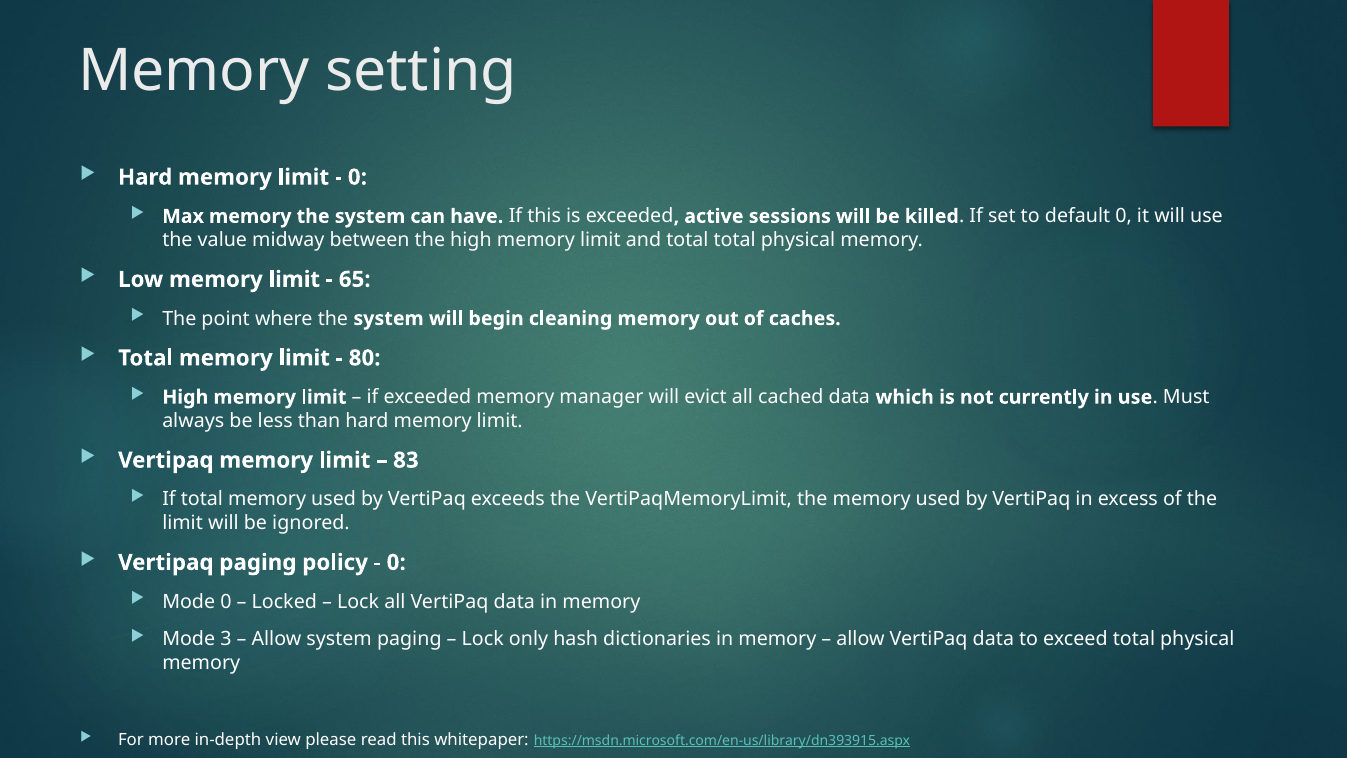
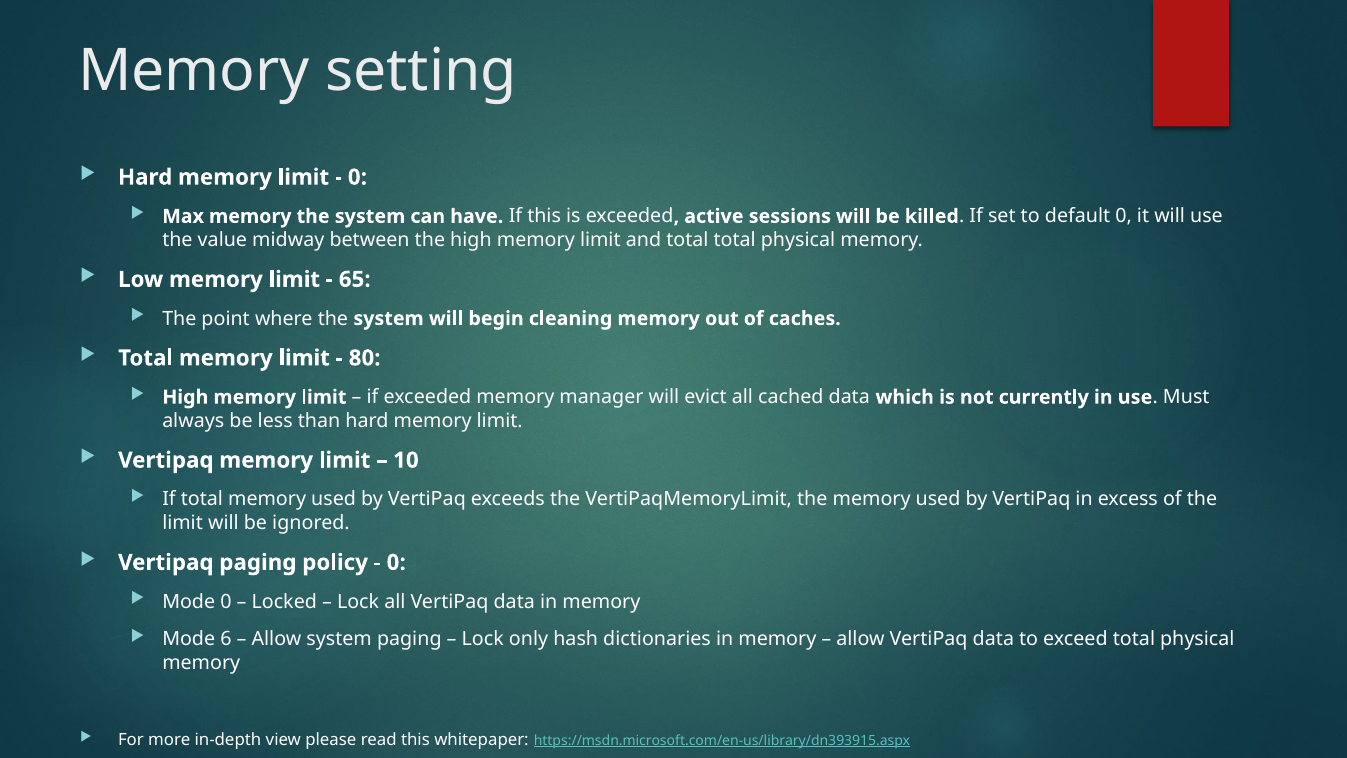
83: 83 -> 10
3: 3 -> 6
